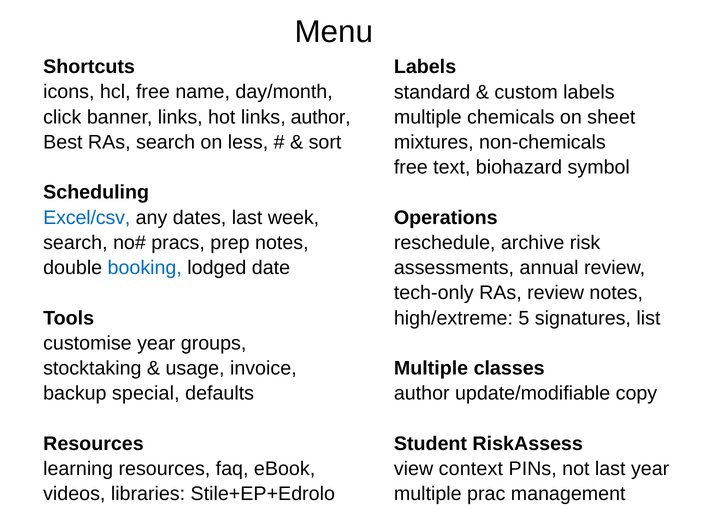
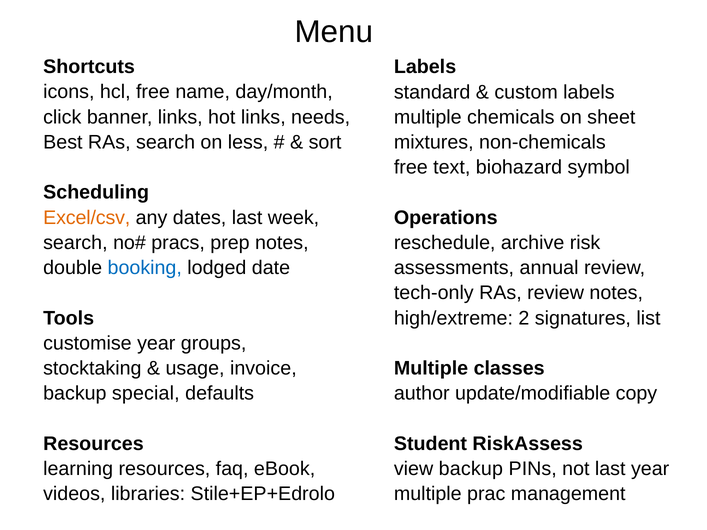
links author: author -> needs
Excel/csv colour: blue -> orange
5: 5 -> 2
view context: context -> backup
